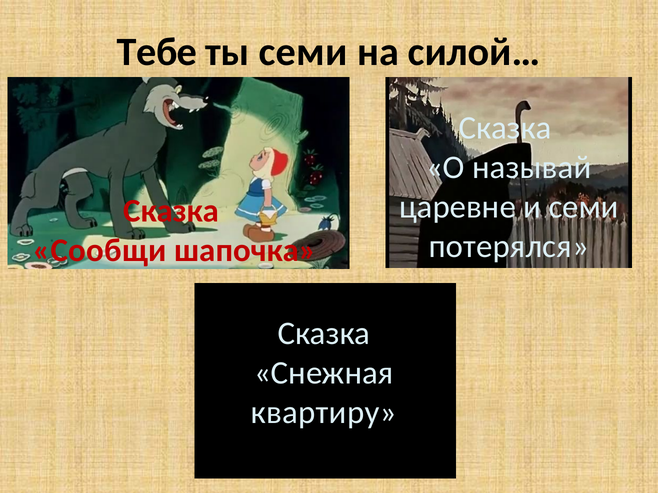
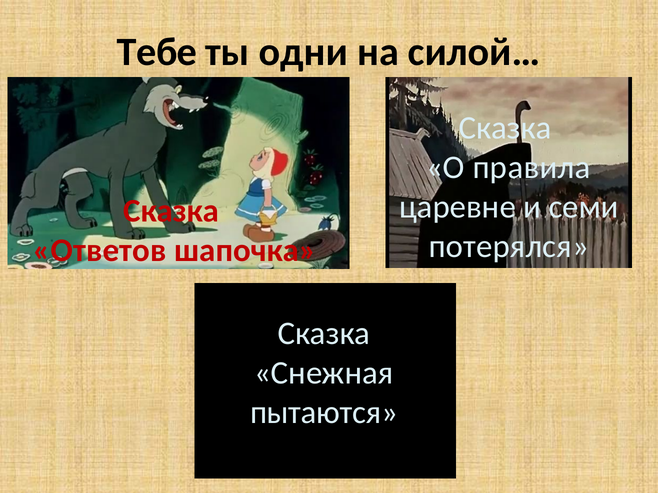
ты семи: семи -> одни
называй: называй -> правила
Сообщи: Сообщи -> Ответов
квартиру: квартиру -> пытаются
